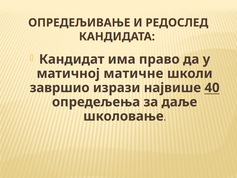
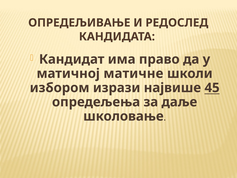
завршио: завршио -> избором
40: 40 -> 45
